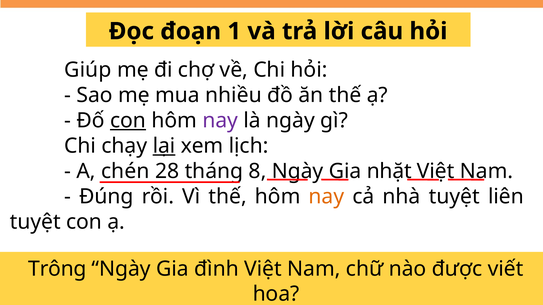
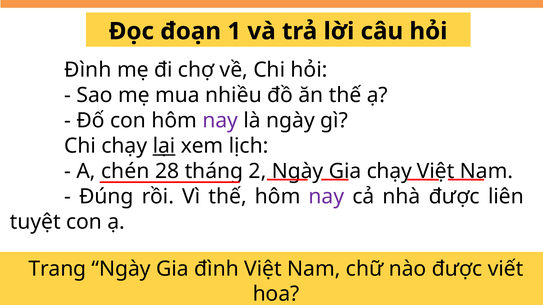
Giúp at (88, 70): Giúp -> Đình
con at (128, 121) underline: present -> none
8: 8 -> 2
Gia nhặt: nhặt -> chạy
nay at (326, 197) colour: orange -> purple
nhà tuyệt: tuyệt -> được
Trông: Trông -> Trang
